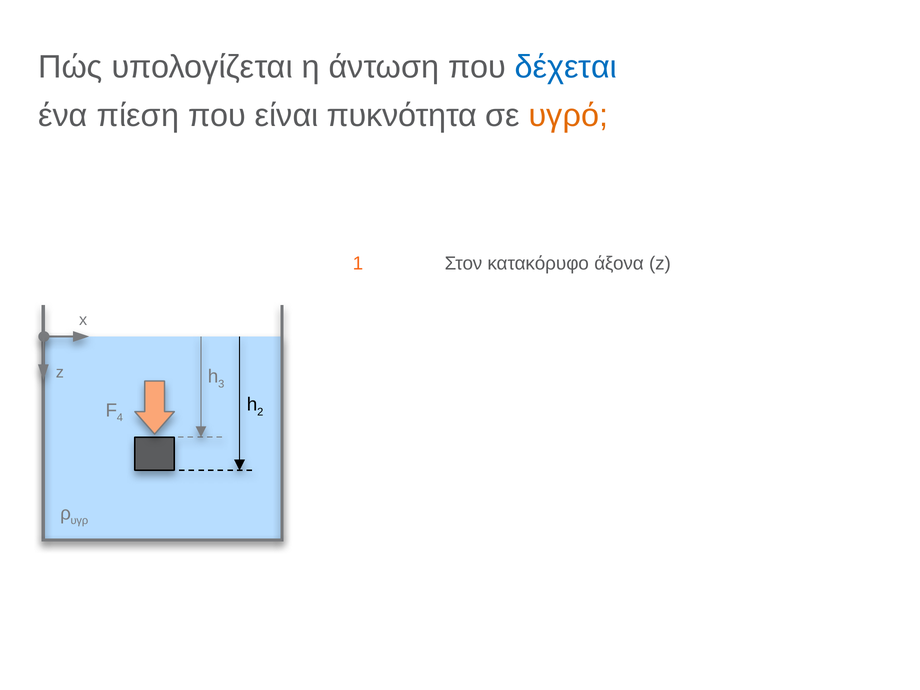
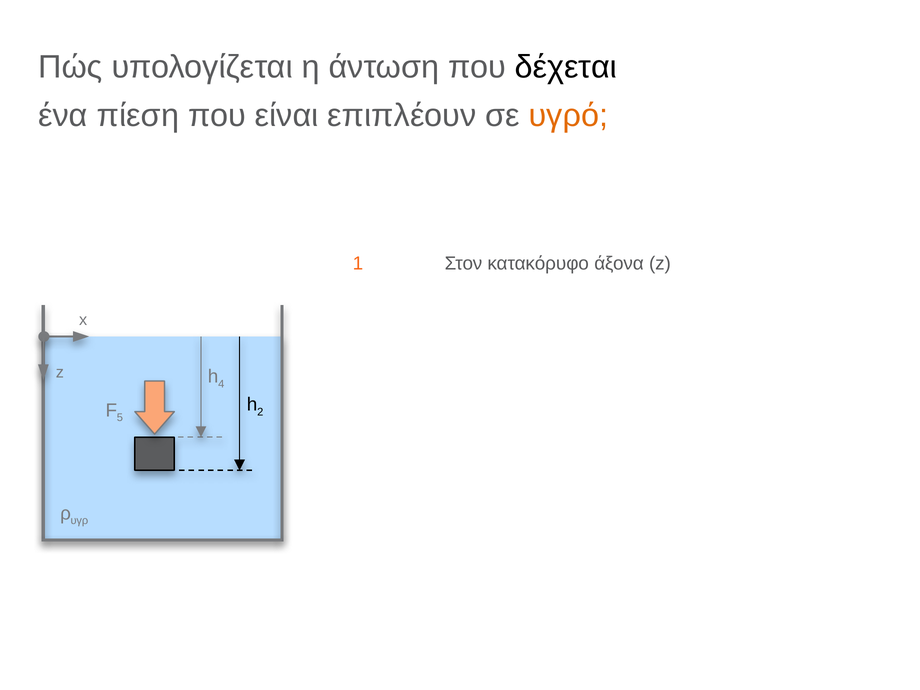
δέχεται colour: blue -> black
πυκνότητα: πυκνότητα -> επιπλέουν
3: 3 -> 4
4: 4 -> 5
